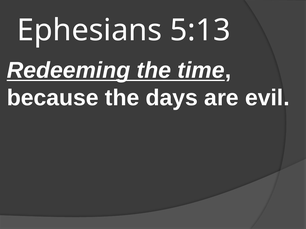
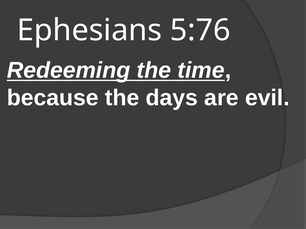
5:13: 5:13 -> 5:76
